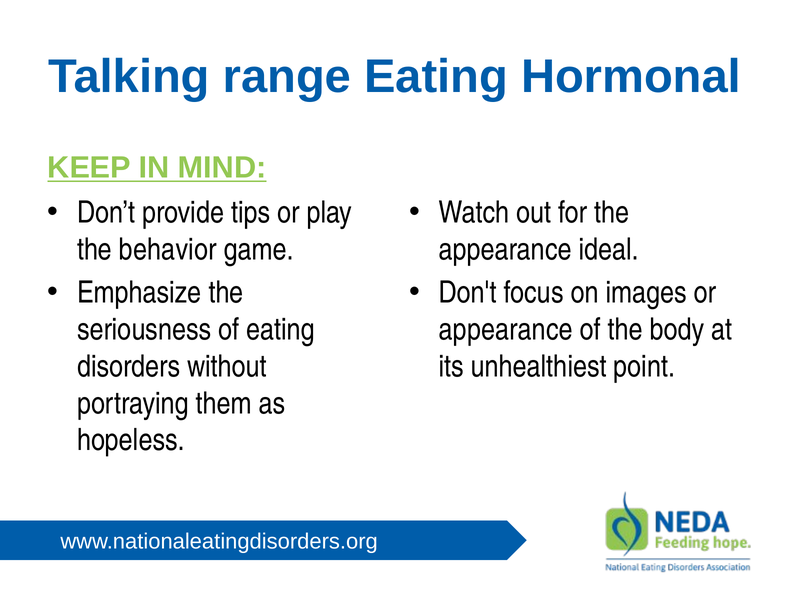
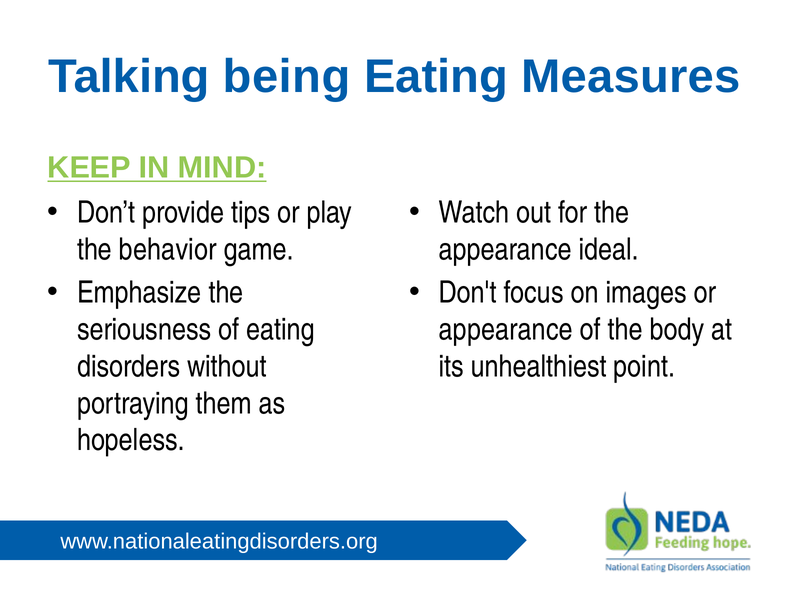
range: range -> being
Hormonal: Hormonal -> Measures
